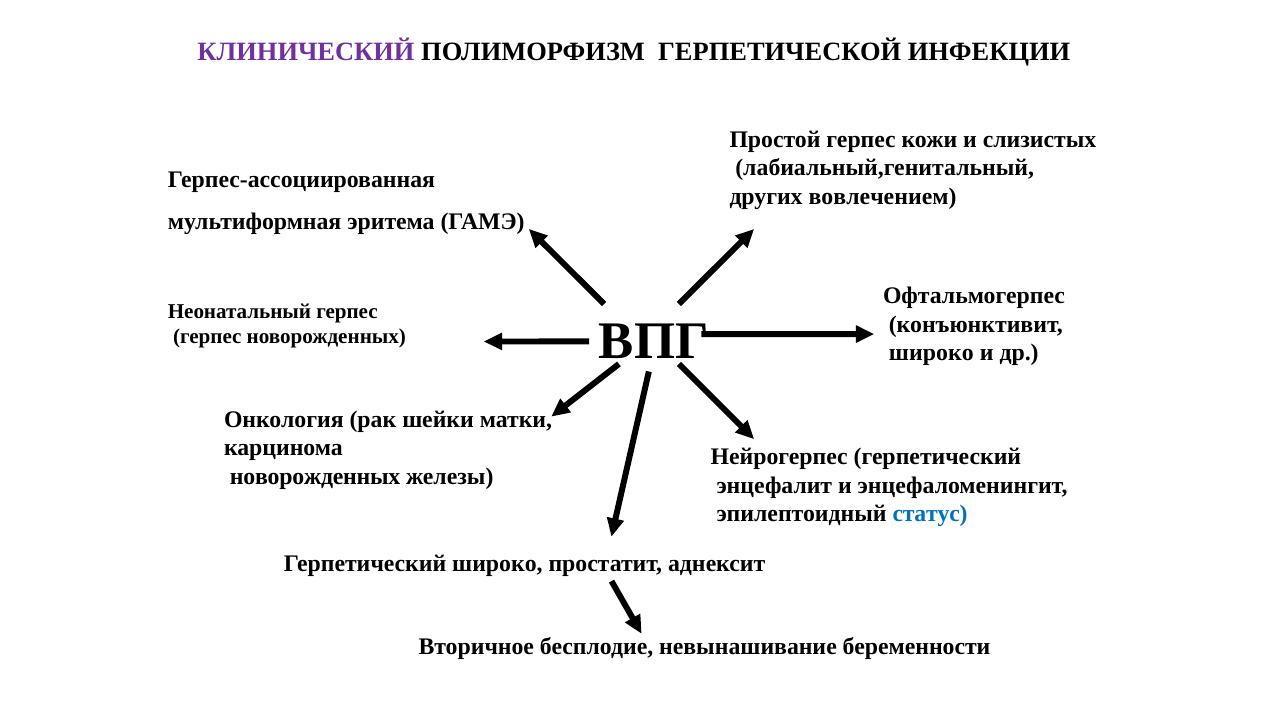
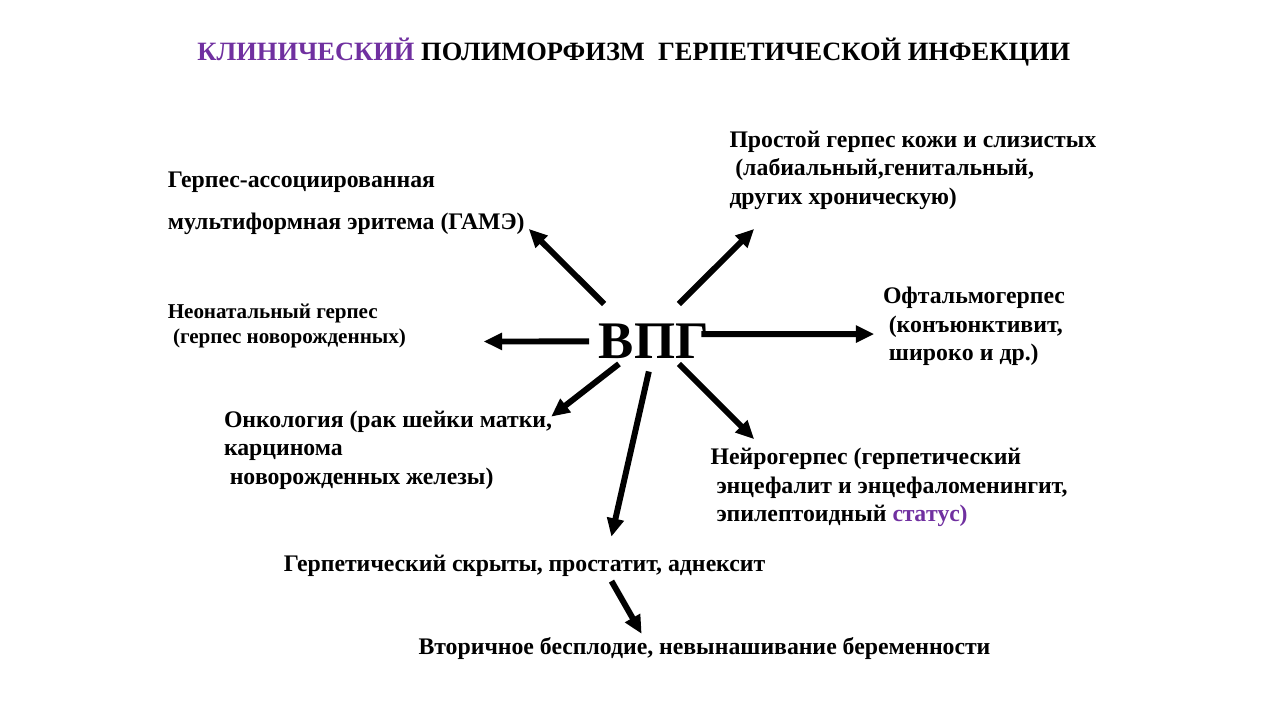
вовлечением: вовлечением -> хроническую
статус colour: blue -> purple
Герпетический широко: широко -> скрыты
